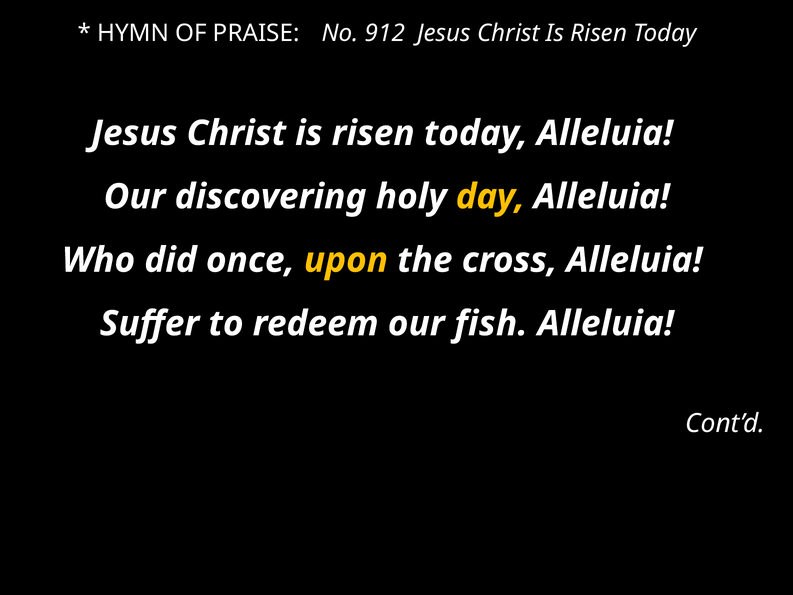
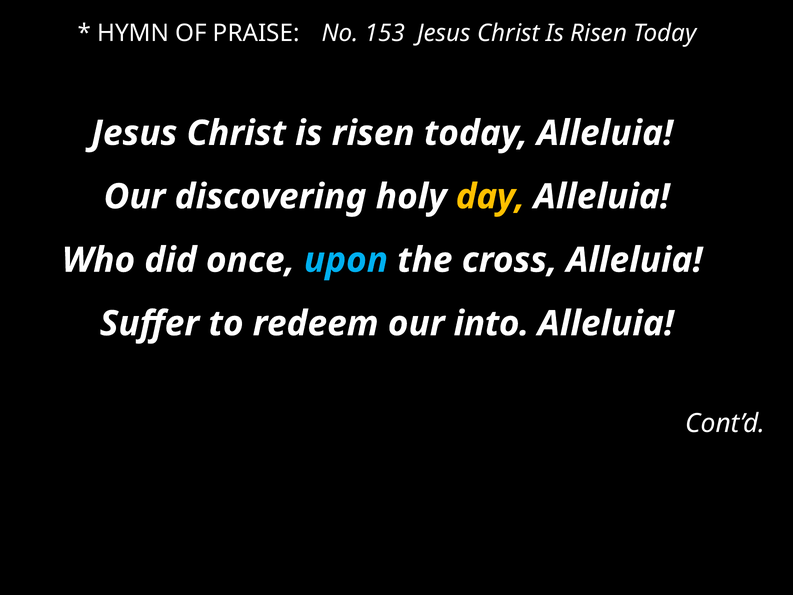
912: 912 -> 153
upon colour: yellow -> light blue
fish: fish -> into
